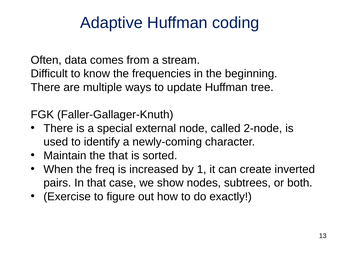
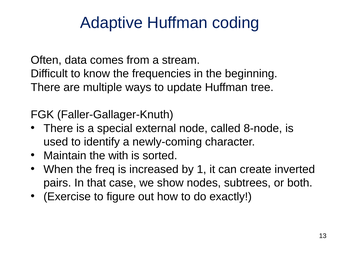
2-node: 2-node -> 8-node
the that: that -> with
